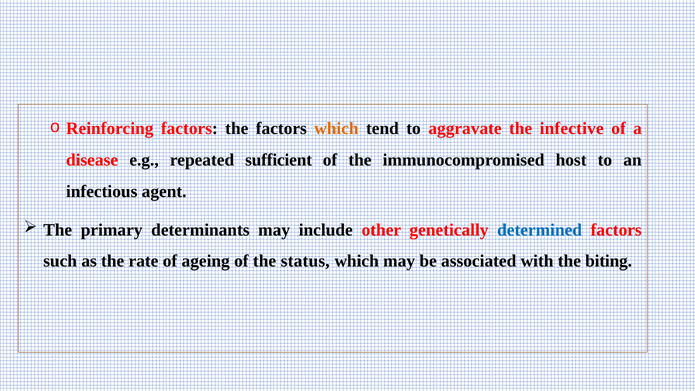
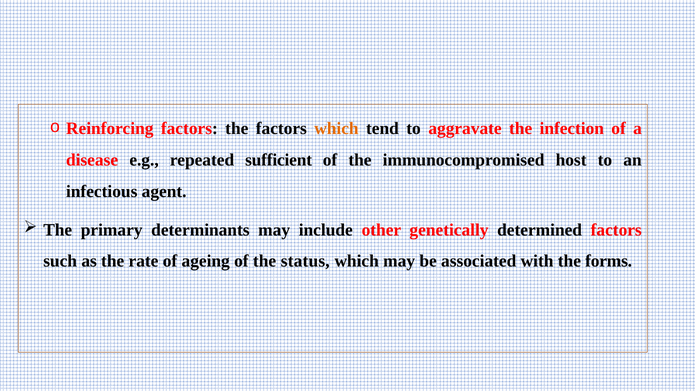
infective: infective -> infection
determined colour: blue -> black
biting: biting -> forms
